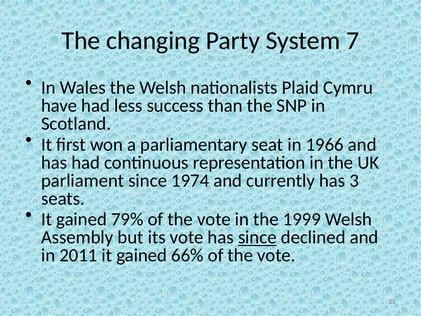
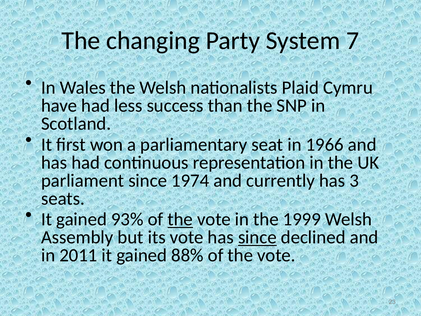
79%: 79% -> 93%
the at (180, 219) underline: none -> present
66%: 66% -> 88%
